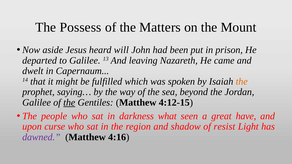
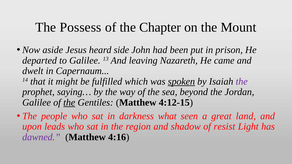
Matters: Matters -> Chapter
will: will -> side
spoken underline: none -> present
the at (242, 82) colour: orange -> purple
have: have -> land
curse: curse -> leads
